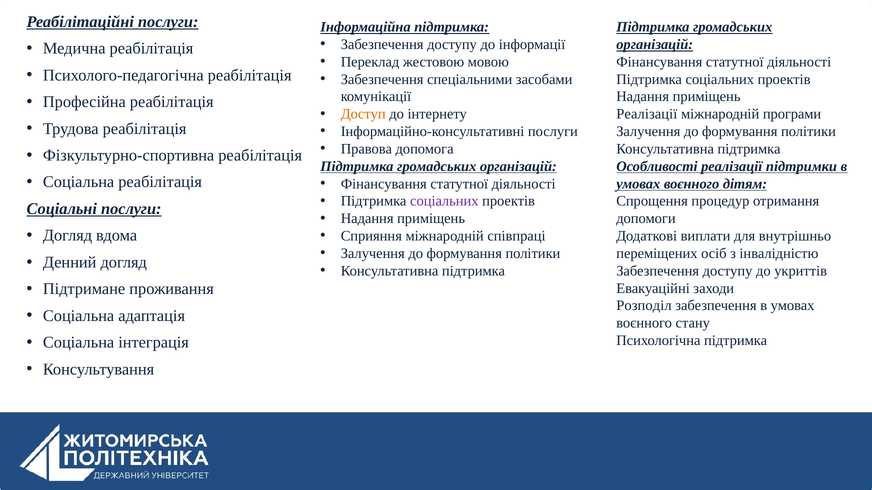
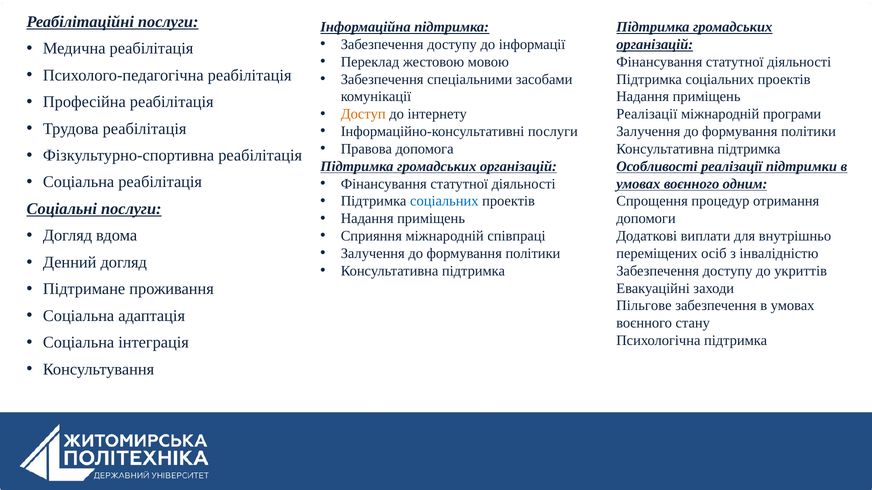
дітям: дітям -> одним
соціальних at (444, 201) colour: purple -> blue
Розподіл: Розподіл -> Пільгове
